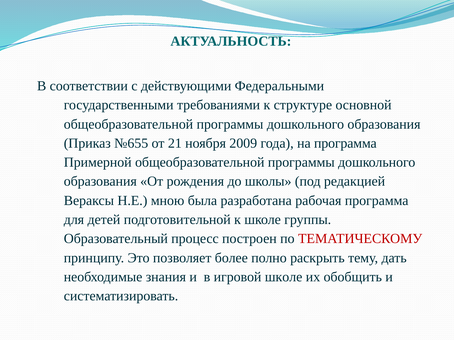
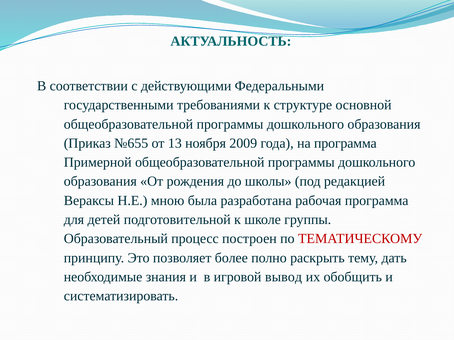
21: 21 -> 13
игровой школе: школе -> вывод
